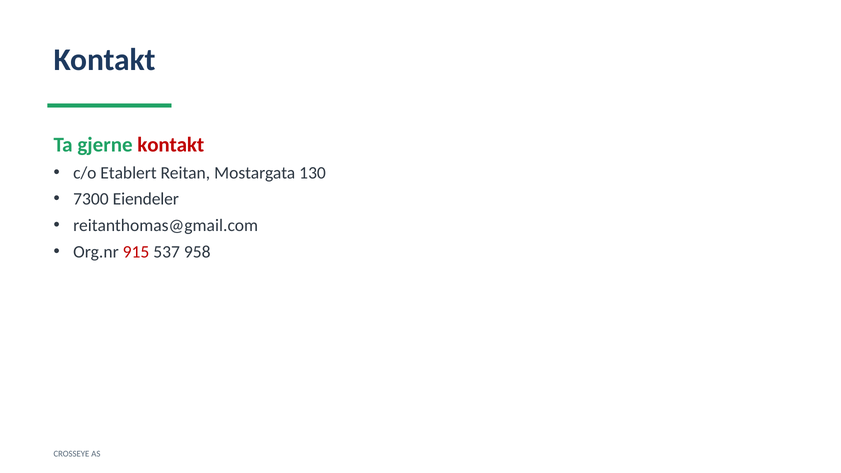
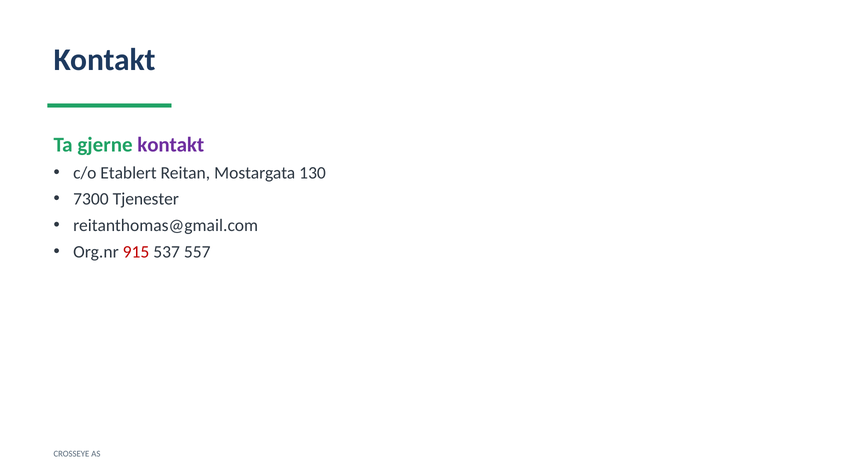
kontakt at (171, 145) colour: red -> purple
Eiendeler: Eiendeler -> Tjenester
958: 958 -> 557
